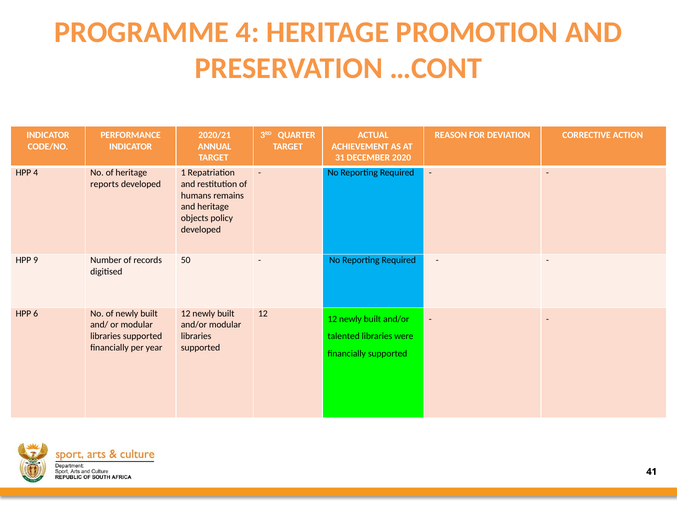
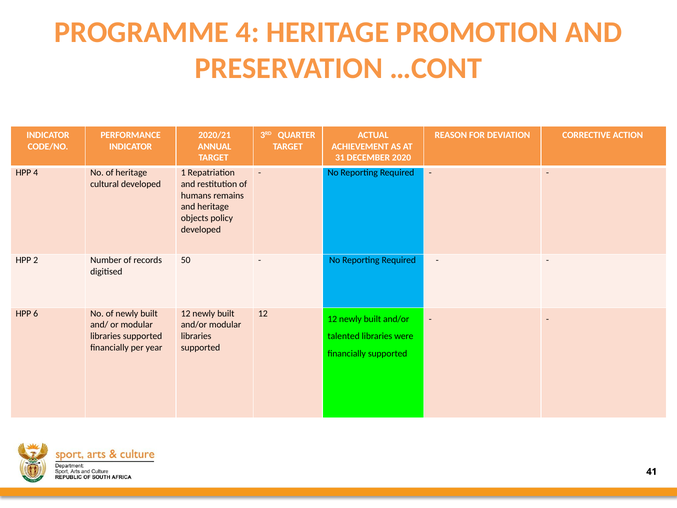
reports: reports -> cultural
9: 9 -> 2
